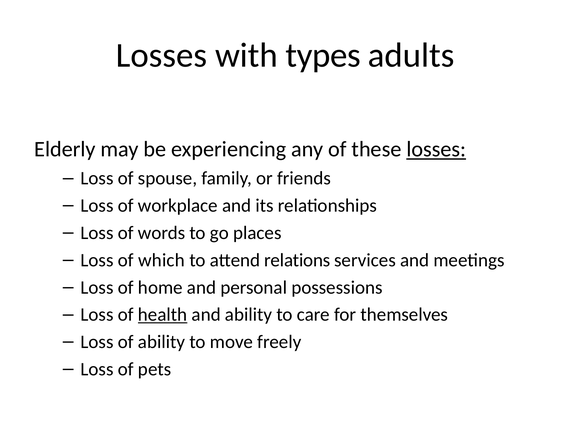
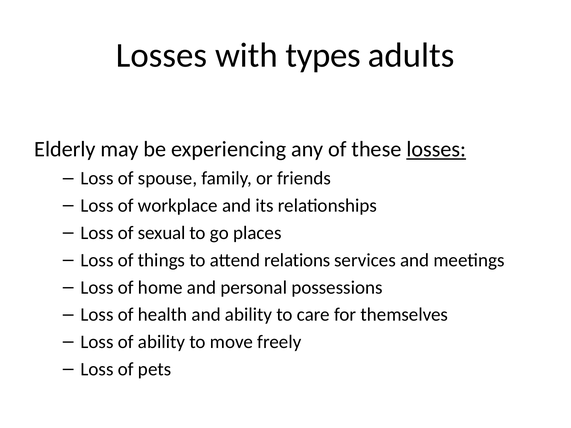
words: words -> sexual
which: which -> things
health underline: present -> none
